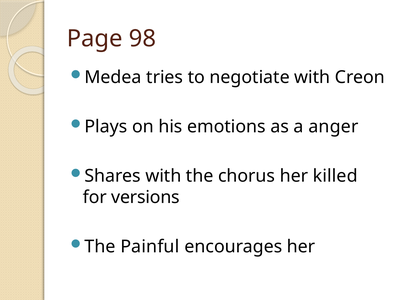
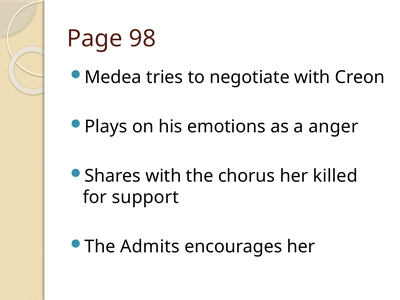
versions: versions -> support
Painful: Painful -> Admits
